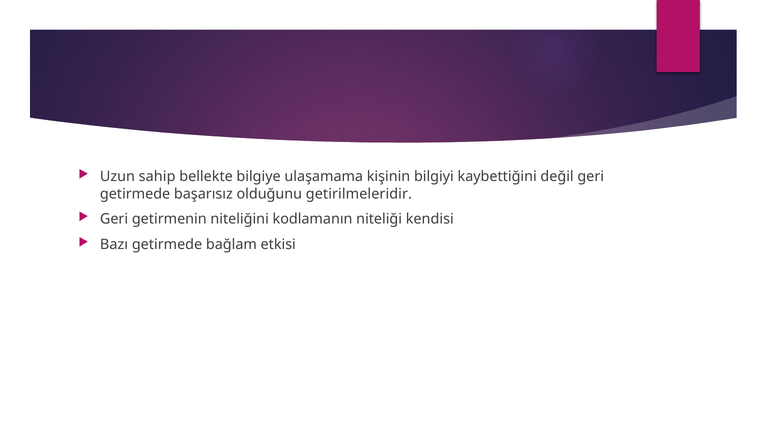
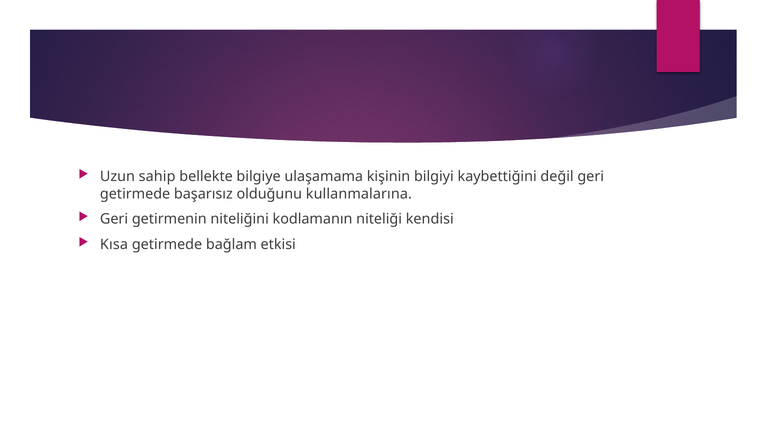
getirilmeleridir: getirilmeleridir -> kullanmalarına
Bazı: Bazı -> Kısa
